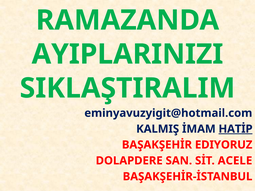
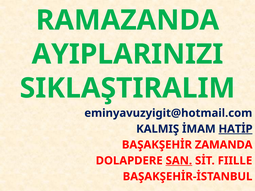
EDIYORUZ: EDIYORUZ -> ZAMANDA
SAN underline: none -> present
ACELE: ACELE -> FIILLE
